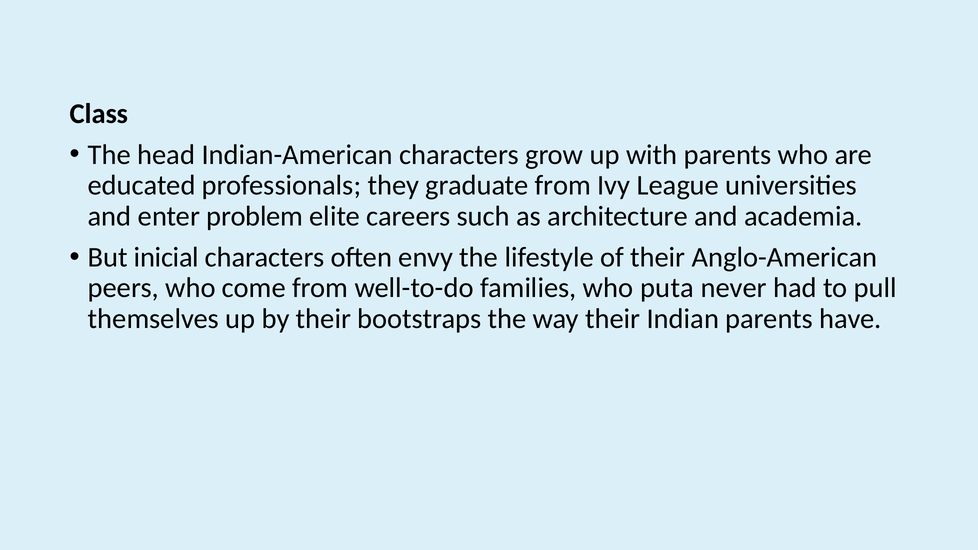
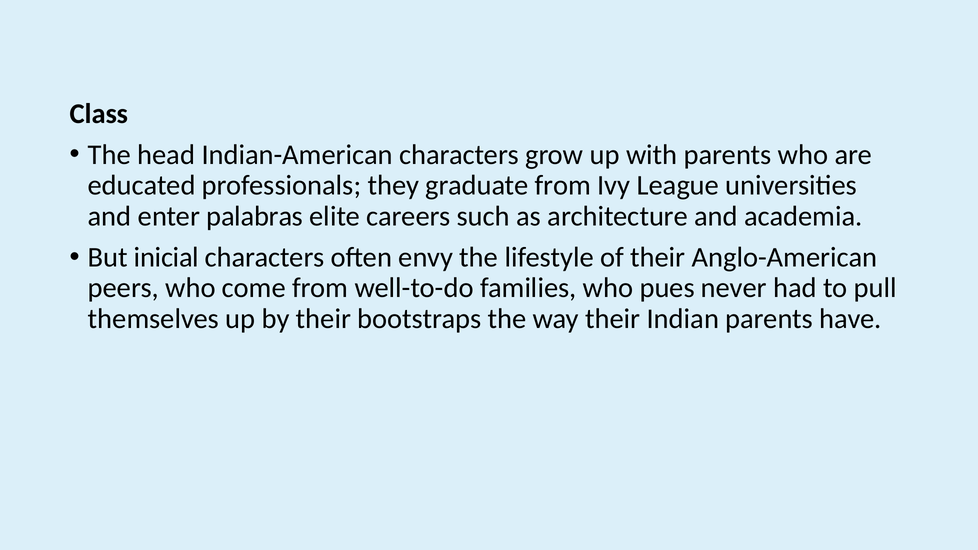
problem: problem -> palabras
puta: puta -> pues
